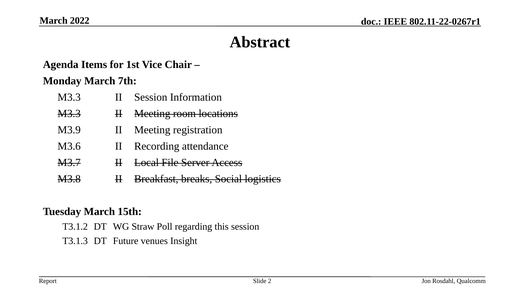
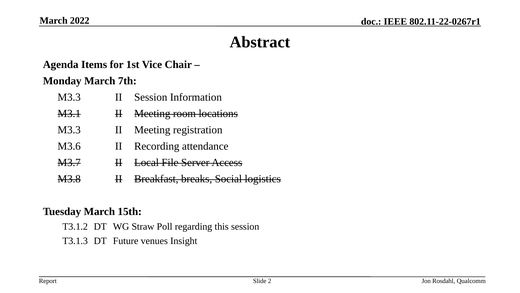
M3.3 at (69, 113): M3.3 -> M3.1
M3.9 at (69, 130): M3.9 -> M3.3
